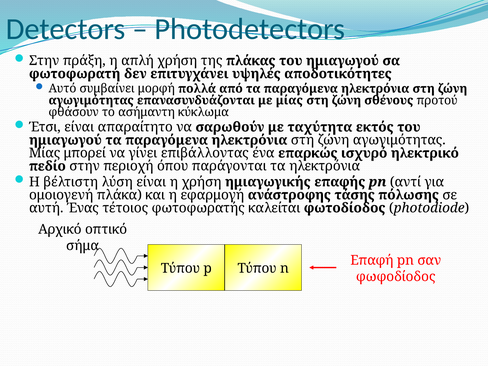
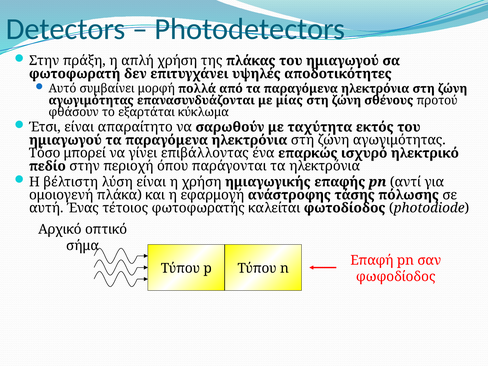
ασήμαντη: ασήμαντη -> εξαρτάται
Μίας at (45, 153): Μίας -> Τόσο
